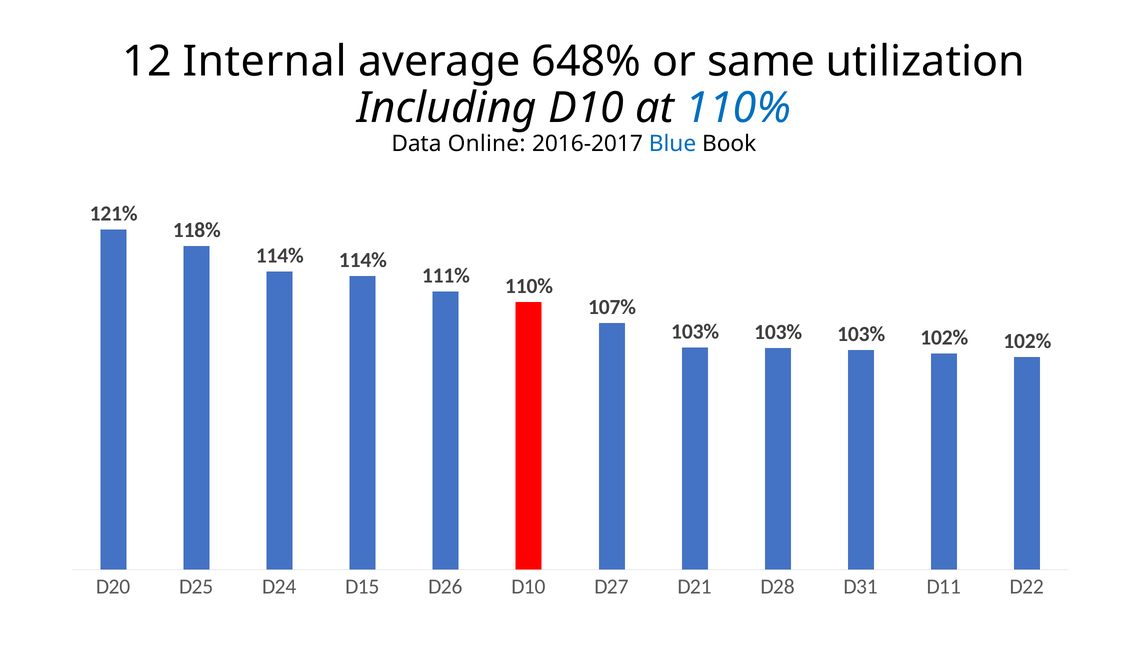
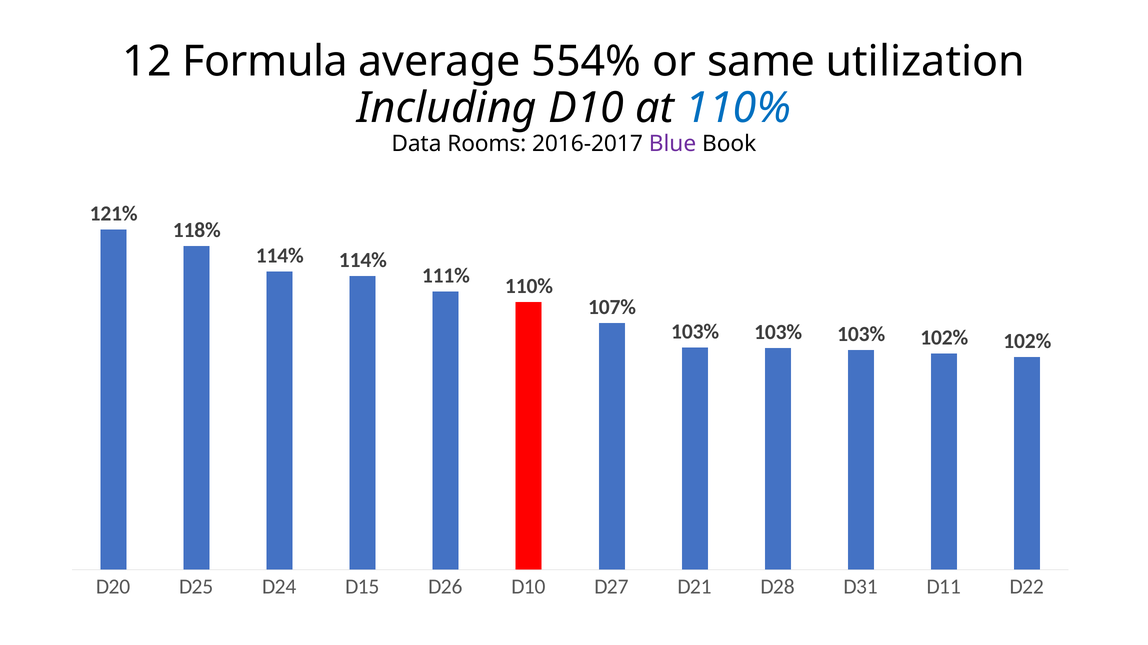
Internal: Internal -> Formula
648%: 648% -> 554%
Online: Online -> Rooms
Blue colour: blue -> purple
